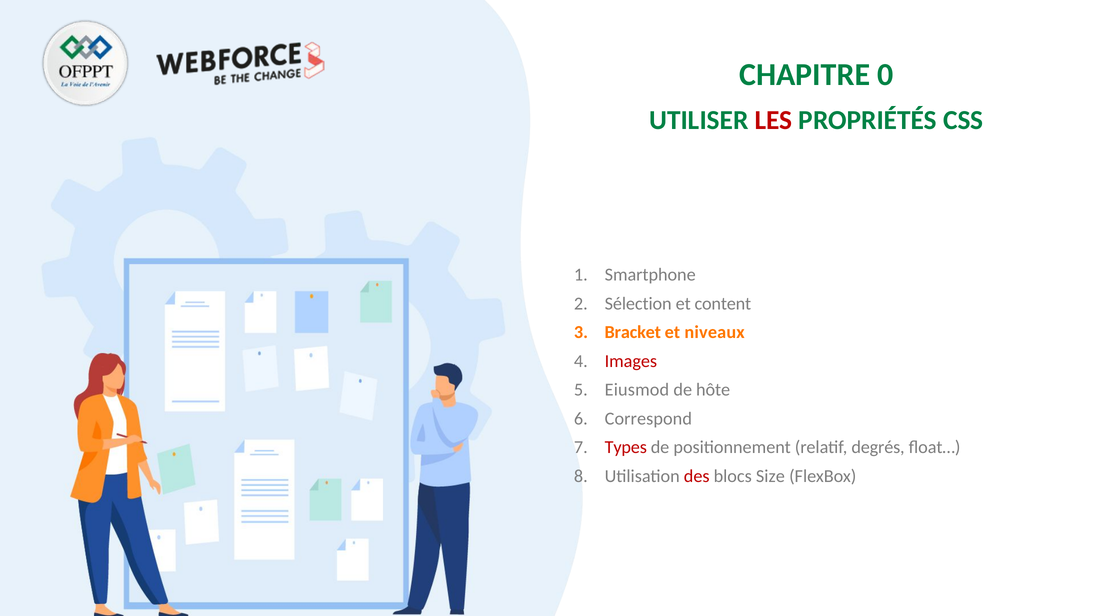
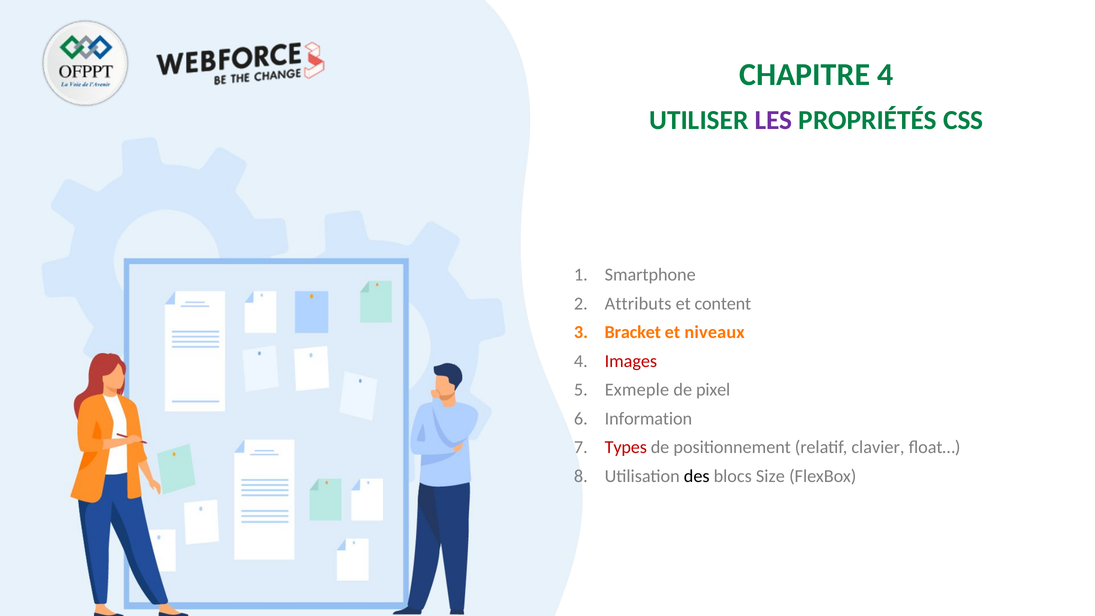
CHAPITRE 0: 0 -> 4
LES colour: red -> purple
Sélection: Sélection -> Attributs
Eiusmod: Eiusmod -> Exmeple
hôte: hôte -> pixel
Correspond: Correspond -> Information
degrés: degrés -> clavier
des colour: red -> black
